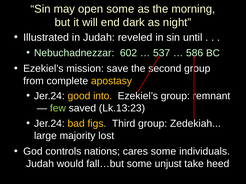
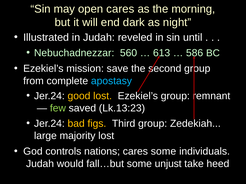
open some: some -> cares
602: 602 -> 560
537: 537 -> 613
apostasy colour: yellow -> light blue
good into: into -> lost
